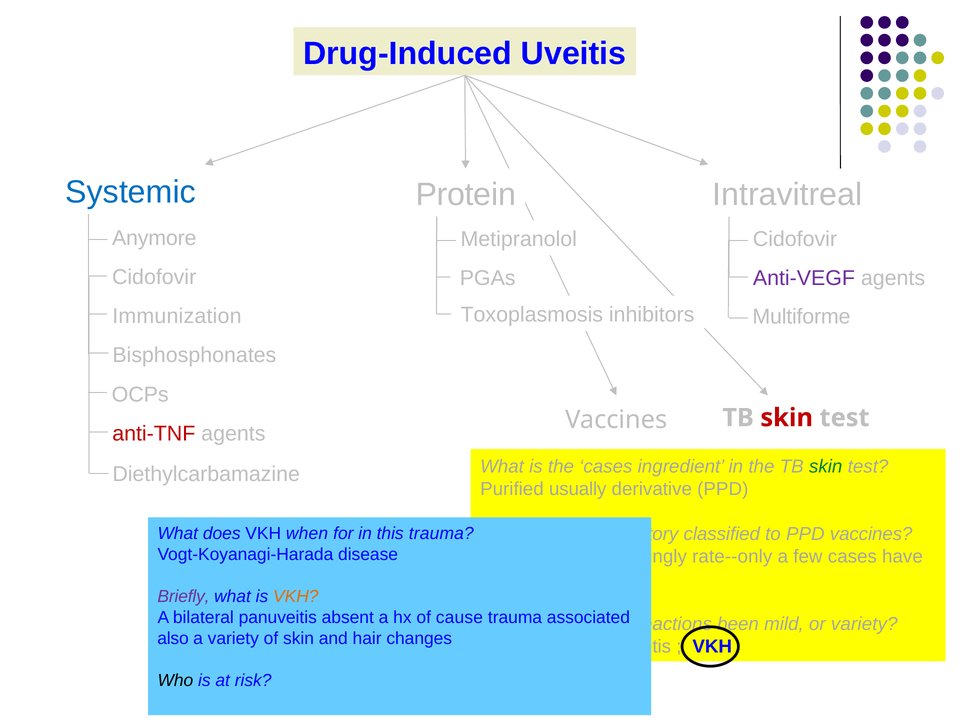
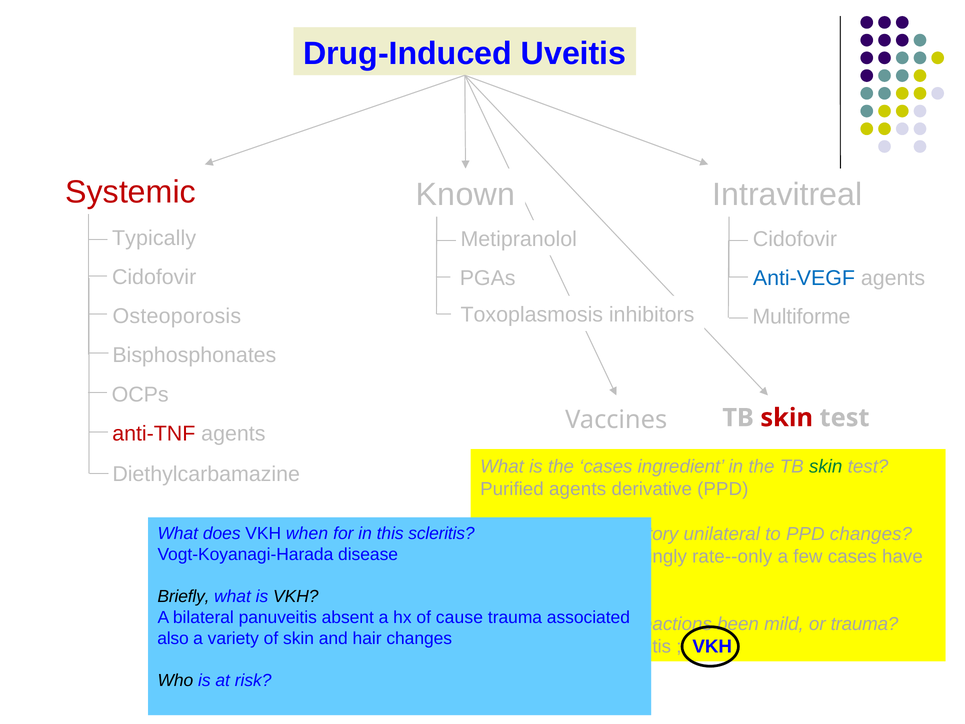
Systemic colour: blue -> red
Protein: Protein -> Known
Anymore: Anymore -> Typically
Anti-VEGF colour: purple -> blue
Immunization: Immunization -> Osteoporosis
Purified usually: usually -> agents
classified: classified -> unilateral
PPD vaccines: vaccines -> changes
this trauma: trauma -> scleritis
Briefly colour: purple -> black
VKH at (296, 596) colour: orange -> black
or variety: variety -> trauma
